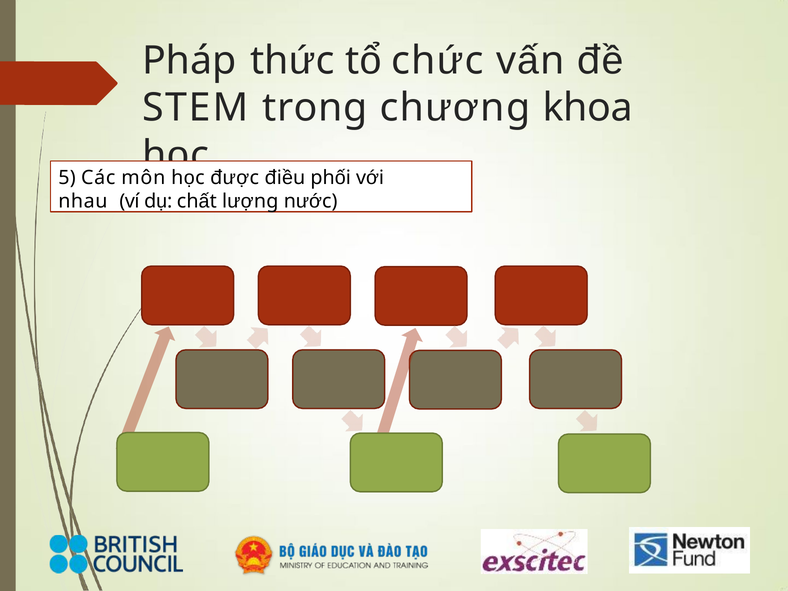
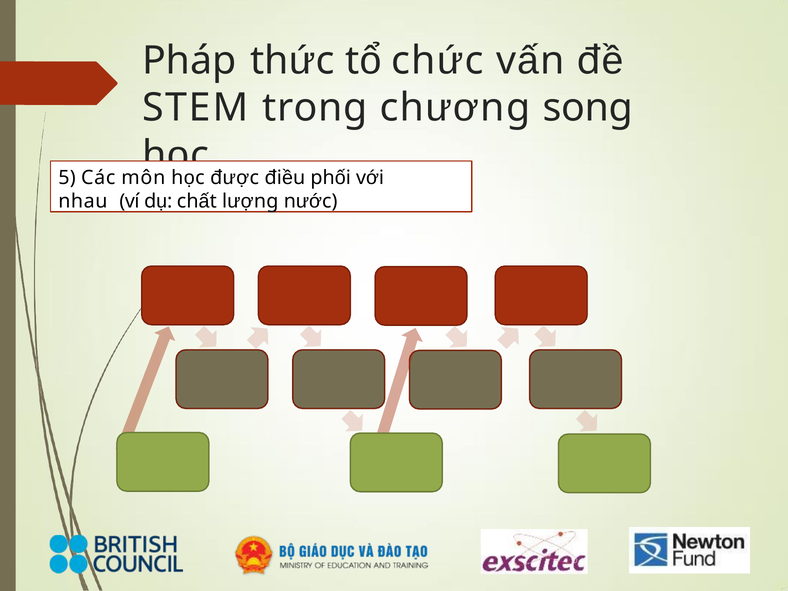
khoa: khoa -> song
